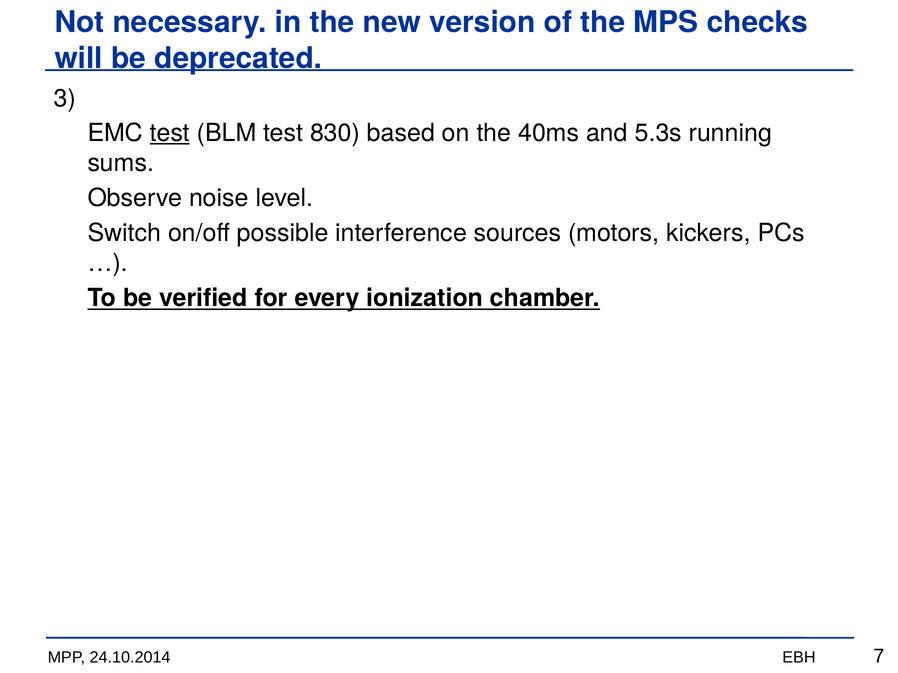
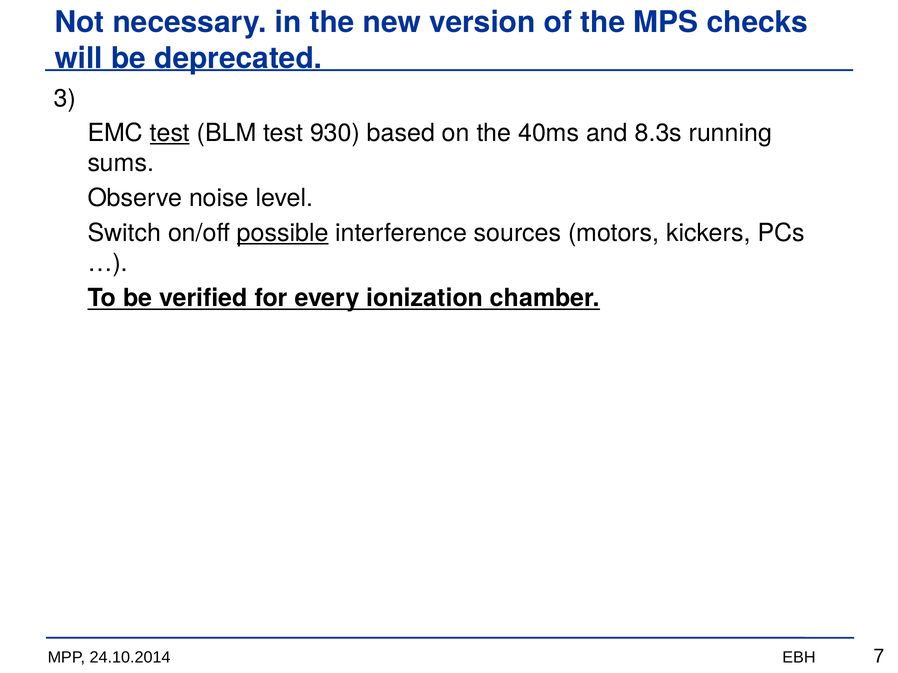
830: 830 -> 930
5.3s: 5.3s -> 8.3s
possible underline: none -> present
